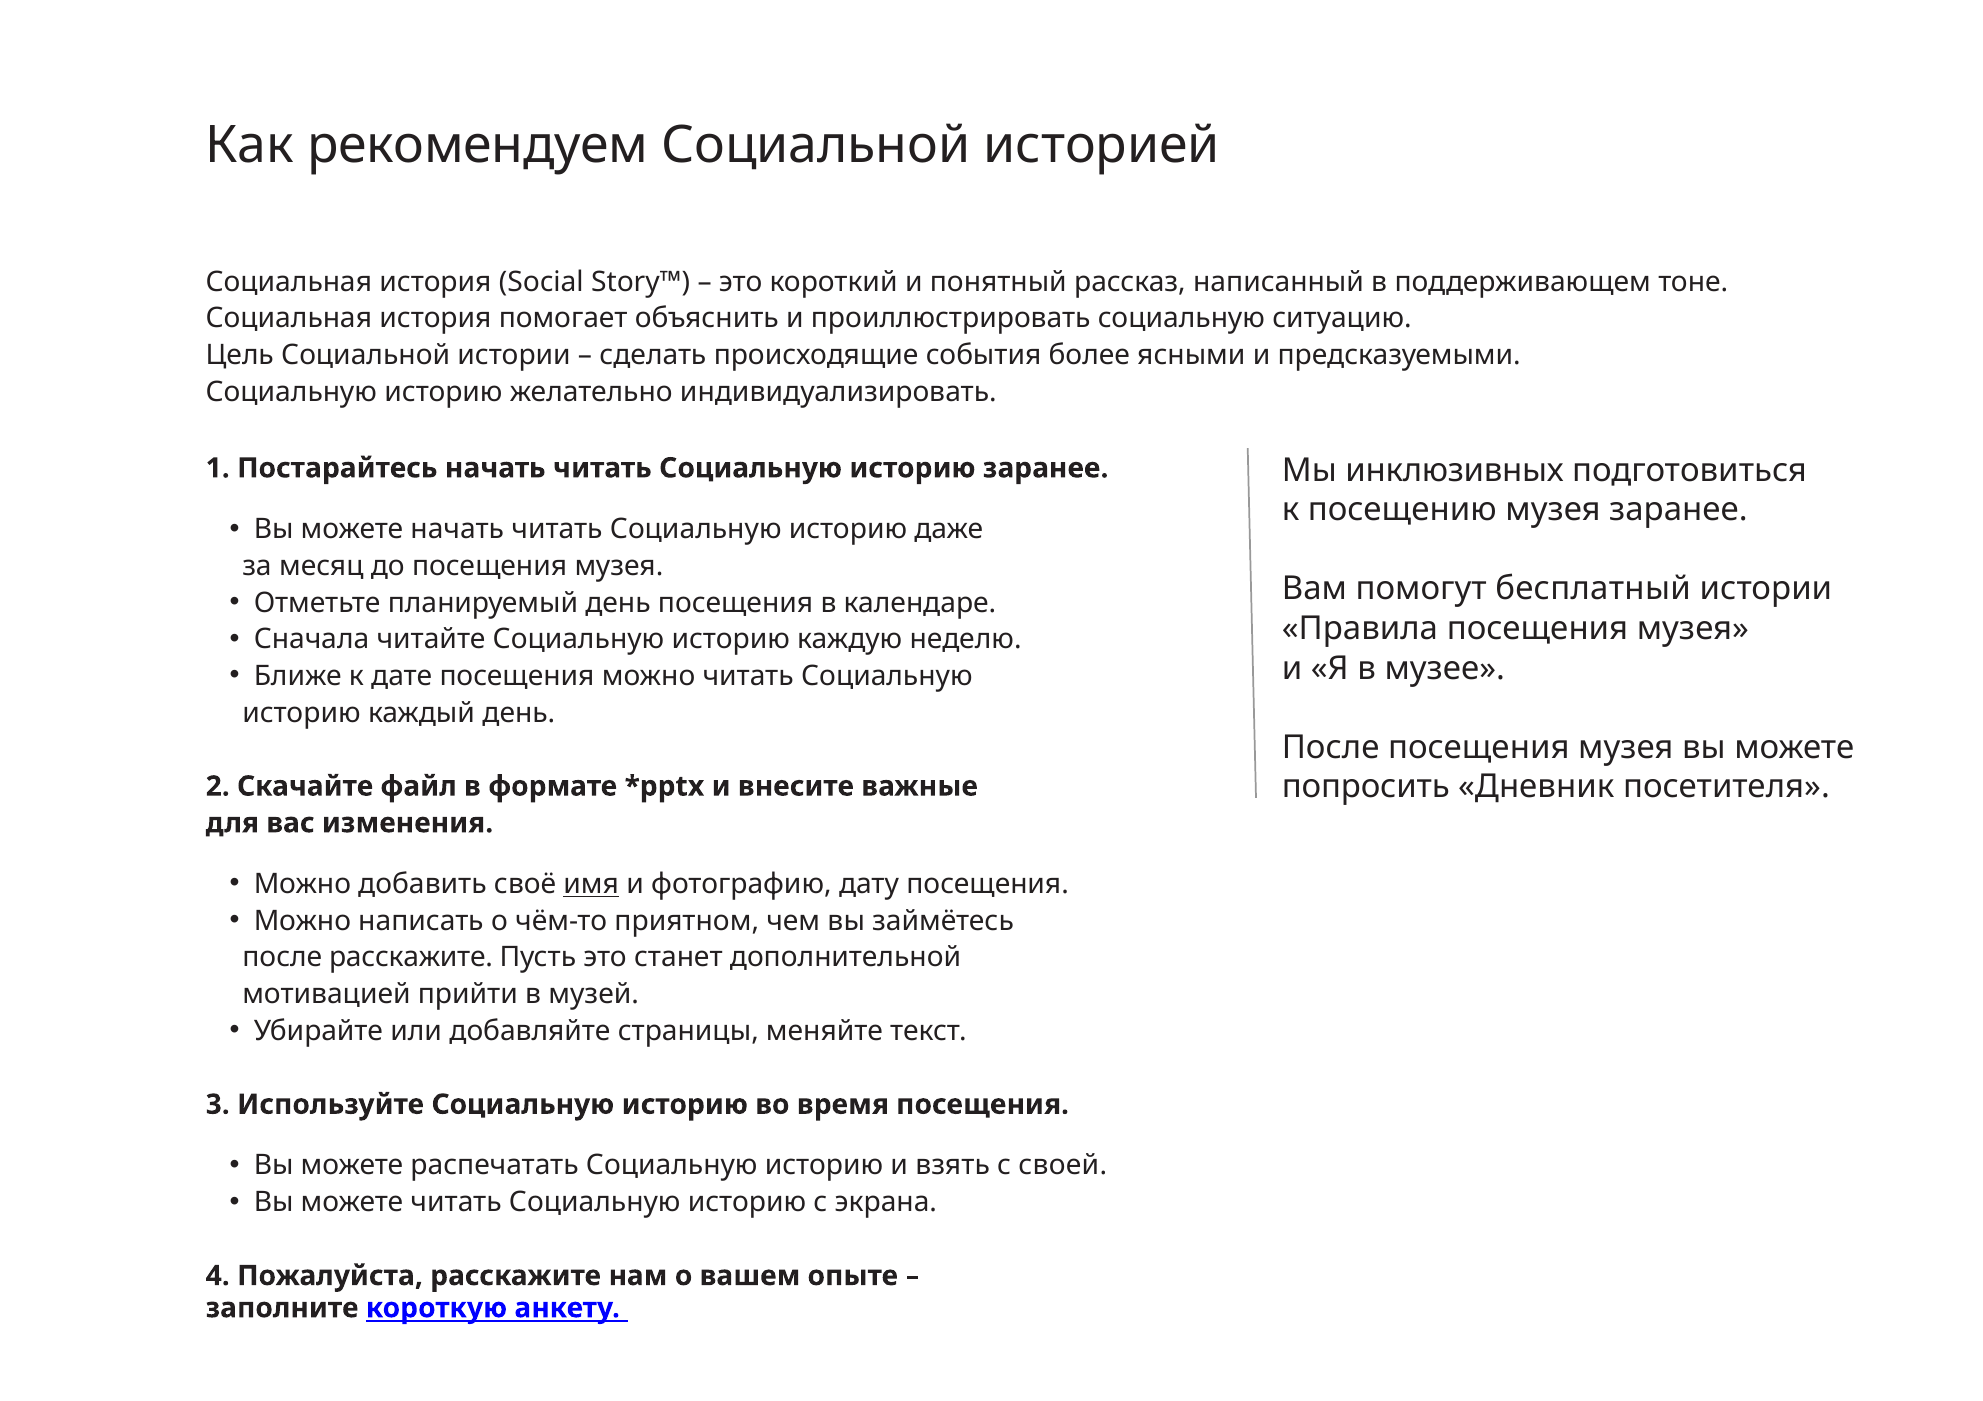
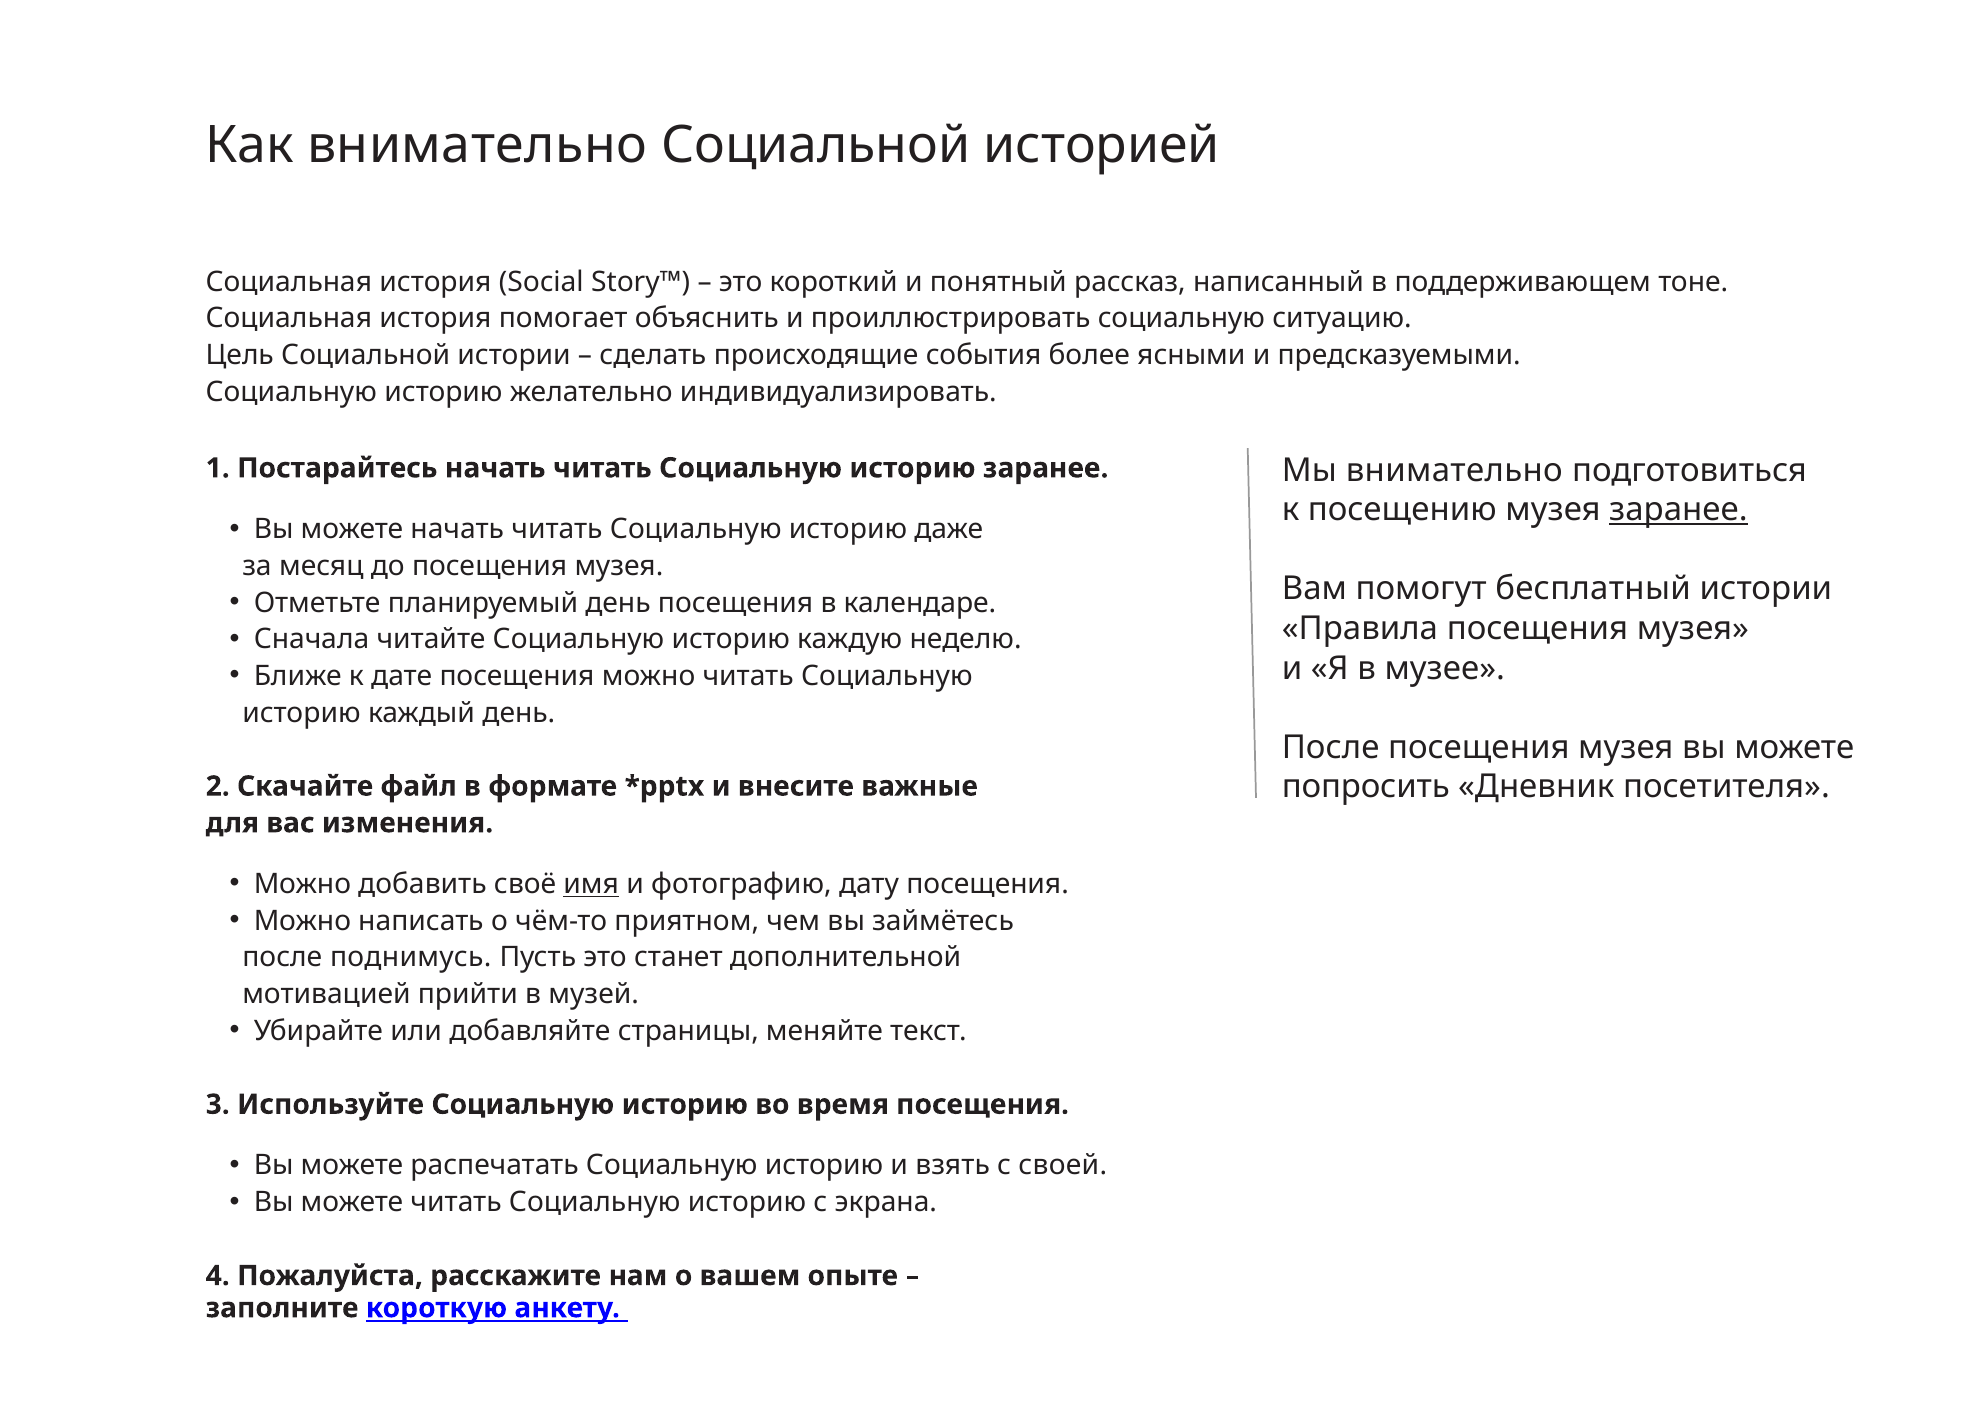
Как рекомендуем: рекомендуем -> внимательно
Мы инклюзивных: инклюзивных -> внимательно
заранее at (1678, 510) underline: none -> present
после расскажите: расскажите -> поднимусь
